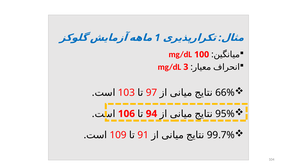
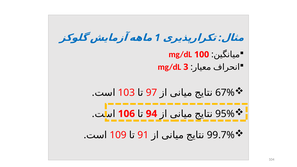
66%: 66% -> 67%
